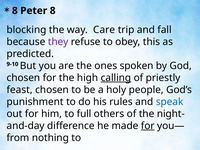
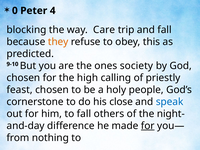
8 at (15, 11): 8 -> 0
Peter 8: 8 -> 4
they colour: purple -> orange
spoken: spoken -> society
calling underline: present -> none
punishment: punishment -> cornerstone
rules: rules -> close
to full: full -> fall
